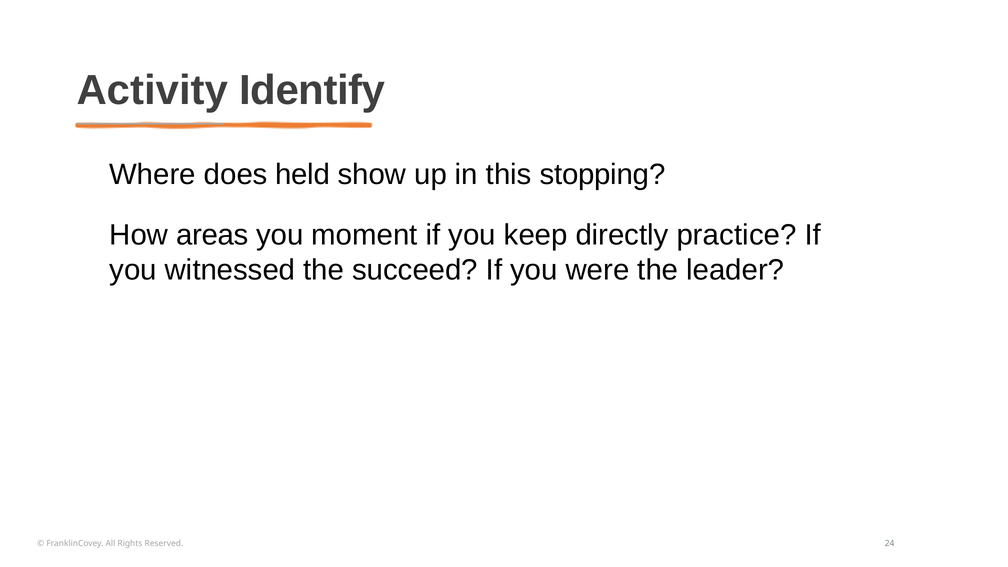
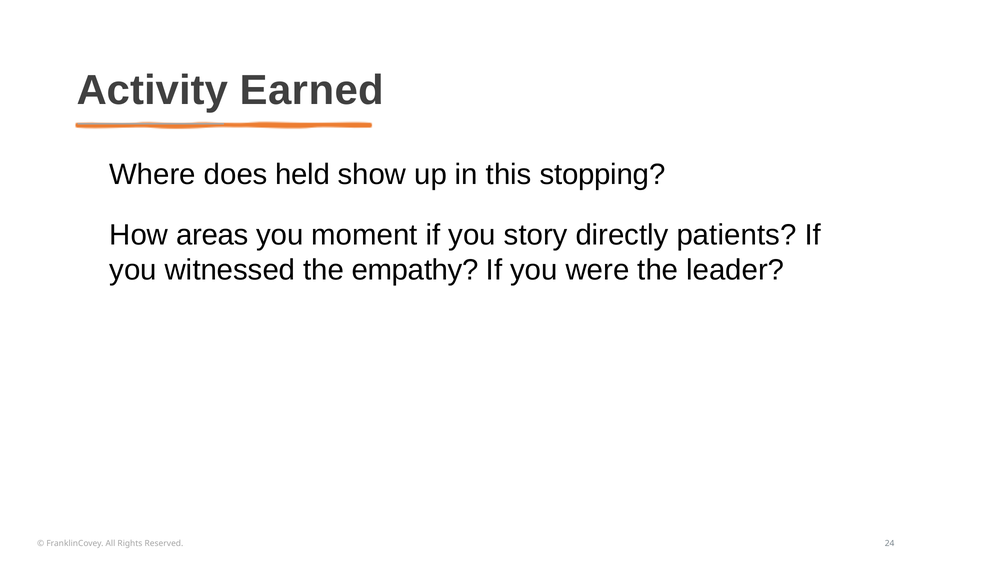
Identify: Identify -> Earned
keep: keep -> story
practice: practice -> patients
succeed: succeed -> empathy
